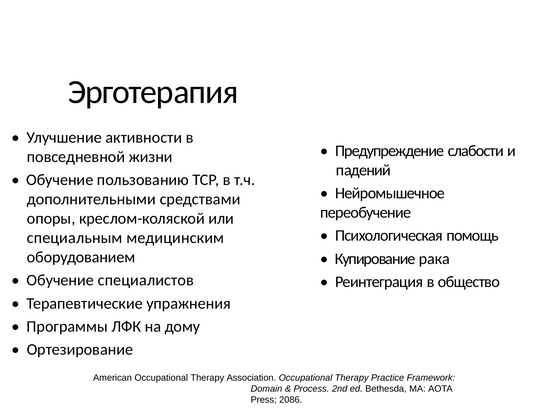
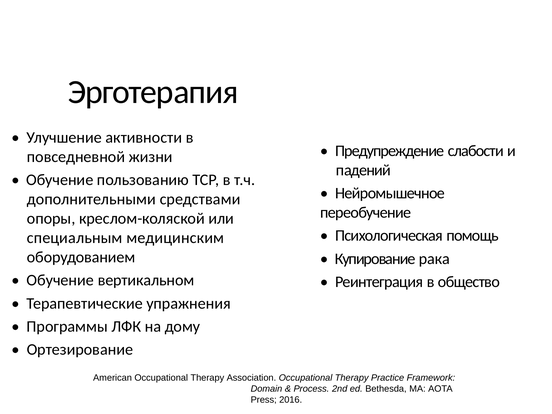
специалистов: специалистов -> вертикальном
2086: 2086 -> 2016
